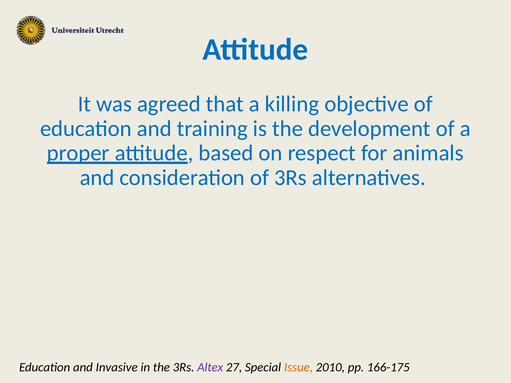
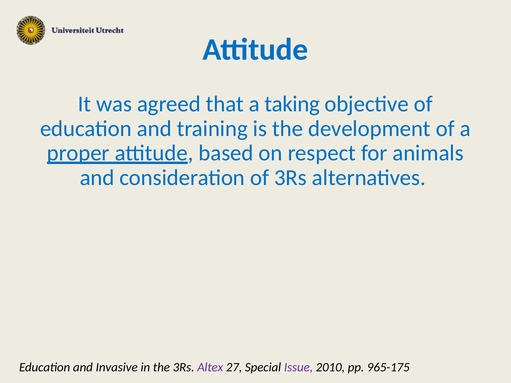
killing: killing -> taking
Issue colour: orange -> purple
166-175: 166-175 -> 965-175
